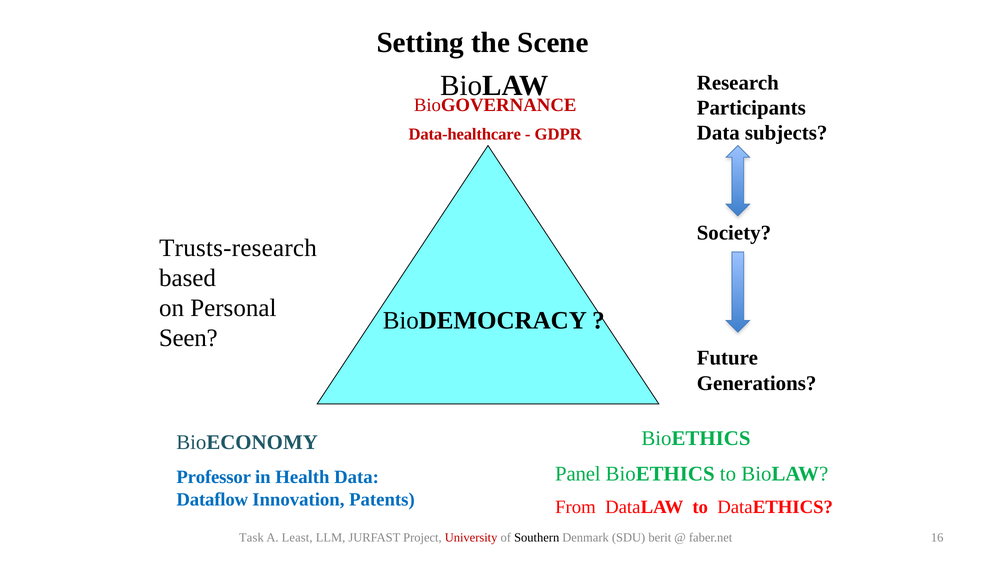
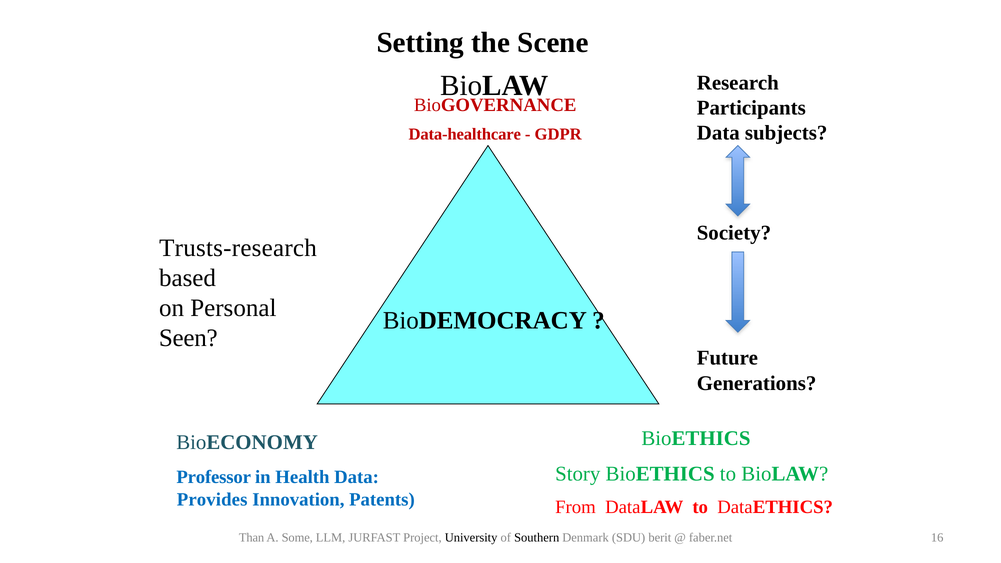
Panel: Panel -> Story
Dataflow: Dataflow -> Provides
Task: Task -> Than
Least: Least -> Some
University colour: red -> black
